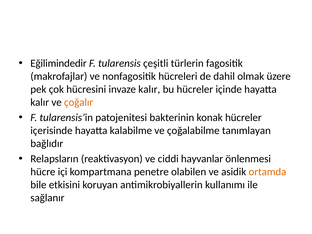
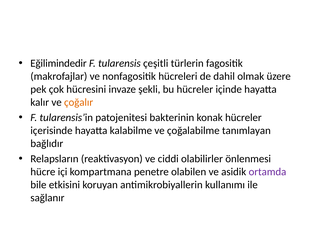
invaze kalır: kalır -> şekli
hayvanlar: hayvanlar -> olabilirler
ortamda colour: orange -> purple
